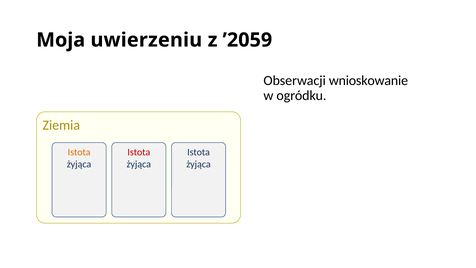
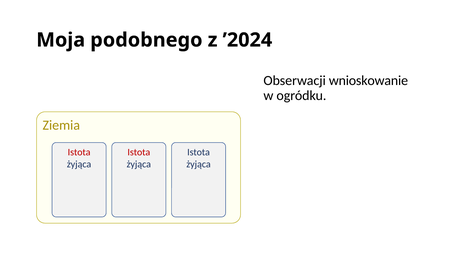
uwierzeniu: uwierzeniu -> podobnego
’2059: ’2059 -> ’2024
Istota at (79, 152) colour: orange -> red
